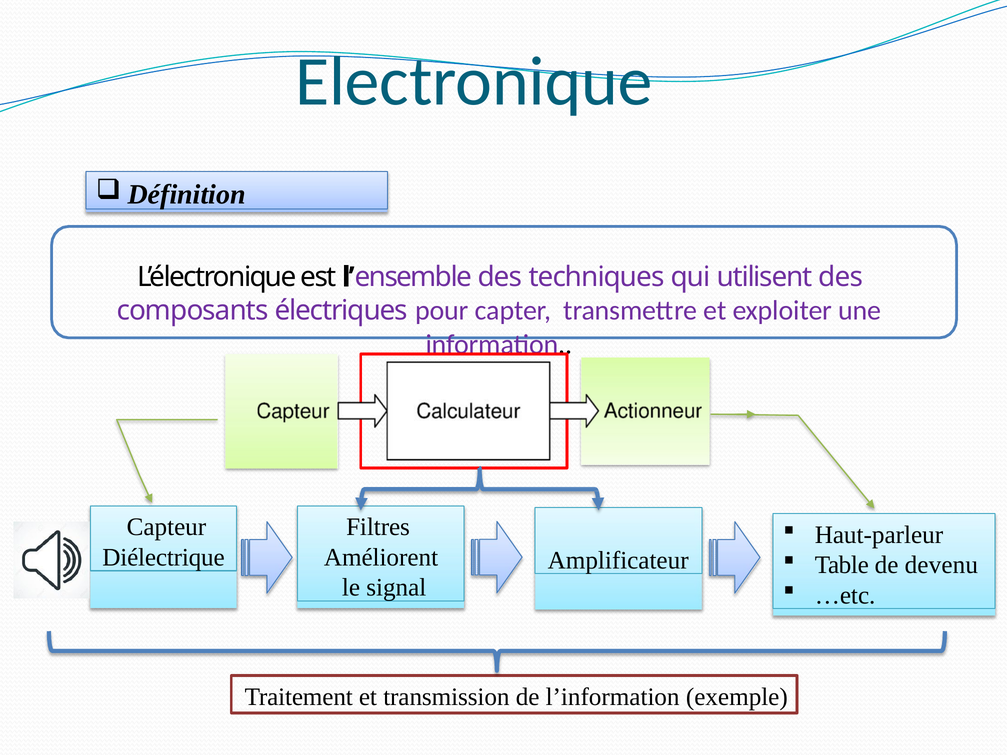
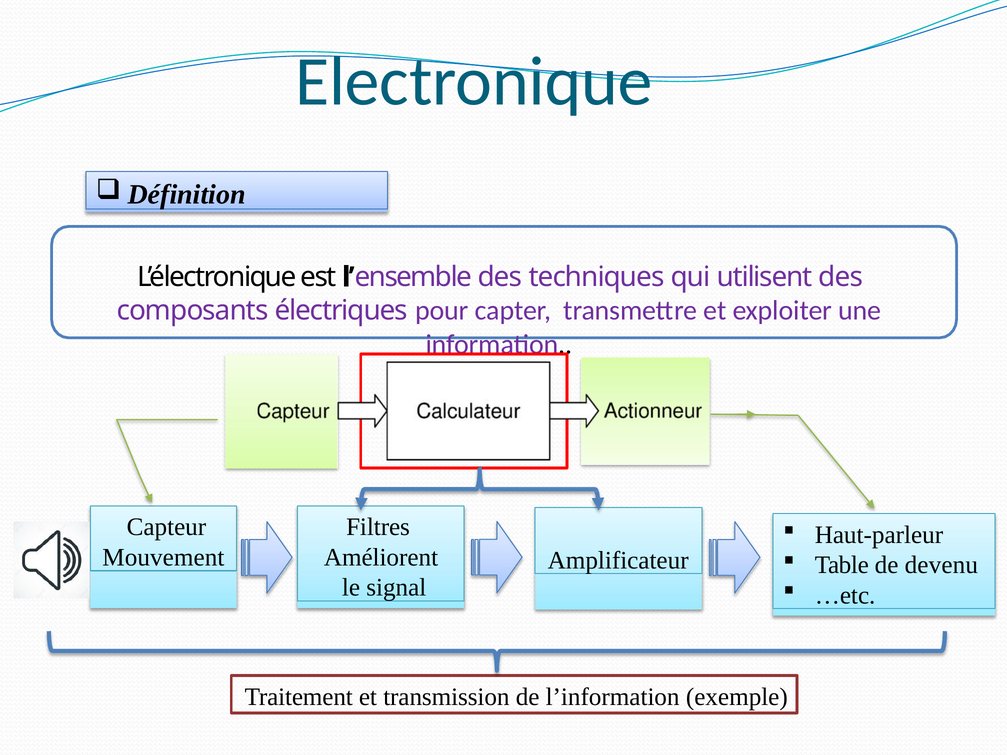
Diélectrique: Diélectrique -> Mouvement
